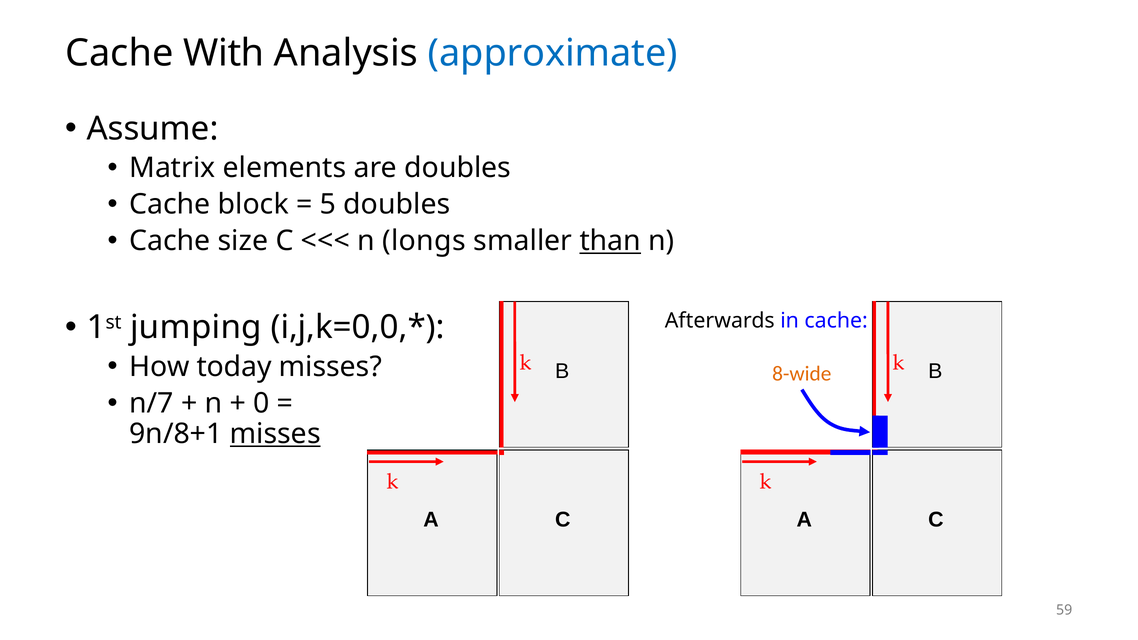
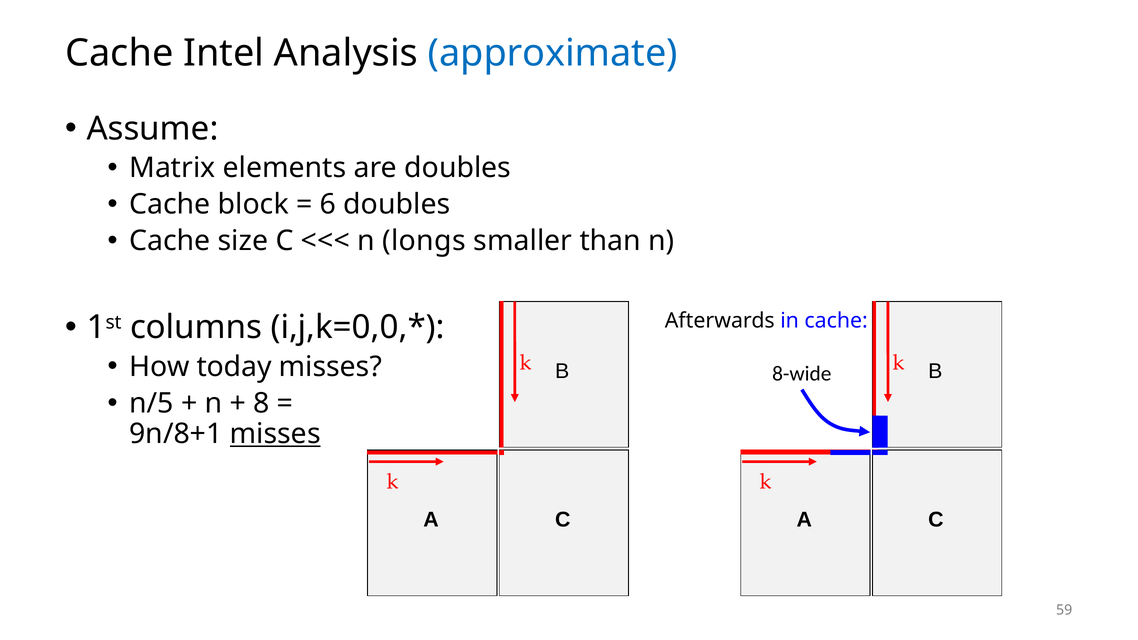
With: With -> Intel
5: 5 -> 6
than underline: present -> none
jumping: jumping -> columns
8-wide colour: orange -> black
n/7: n/7 -> n/5
0: 0 -> 8
